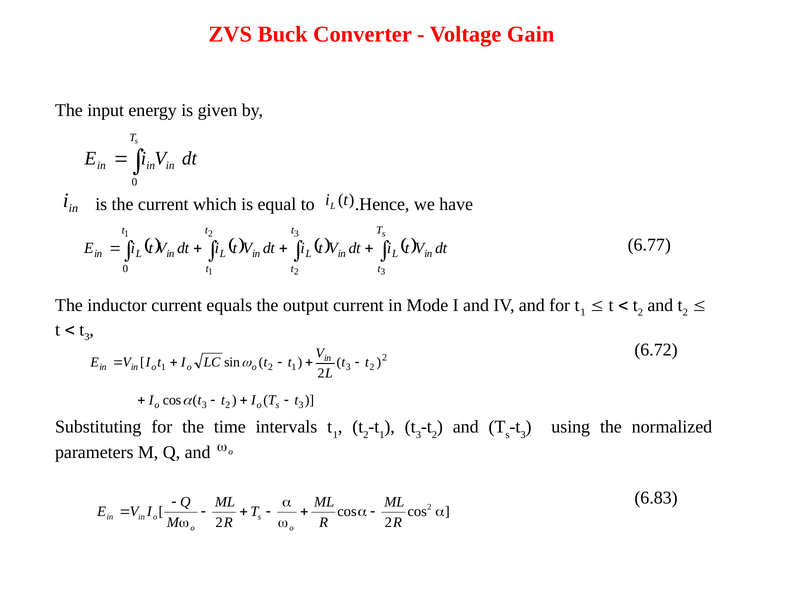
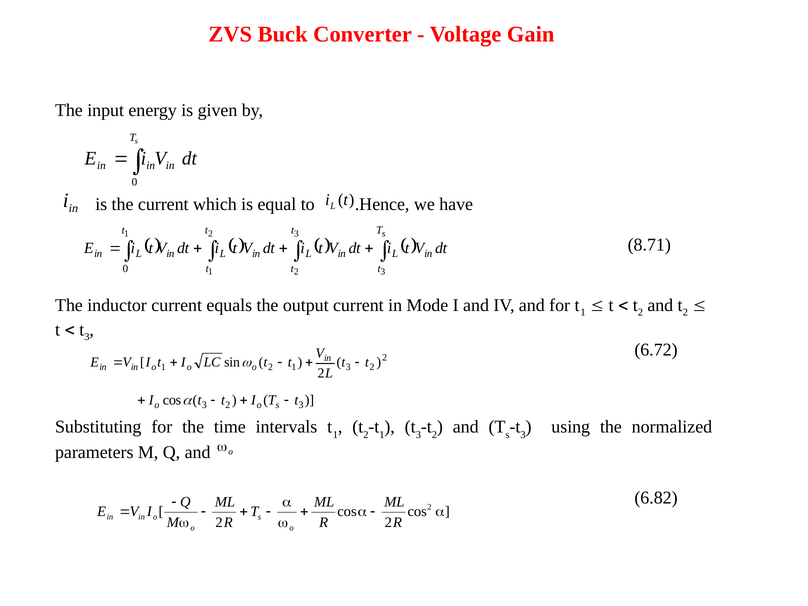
6.77: 6.77 -> 8.71
6.83: 6.83 -> 6.82
